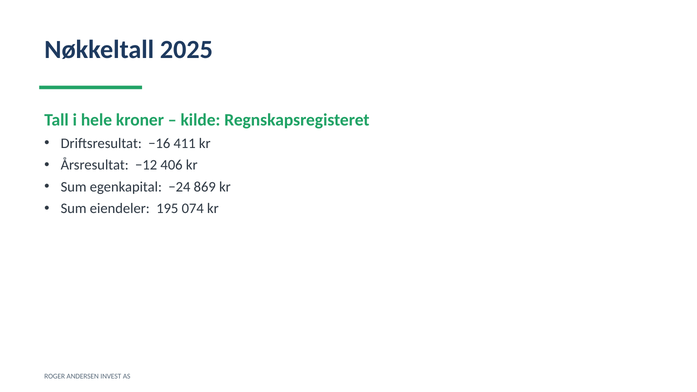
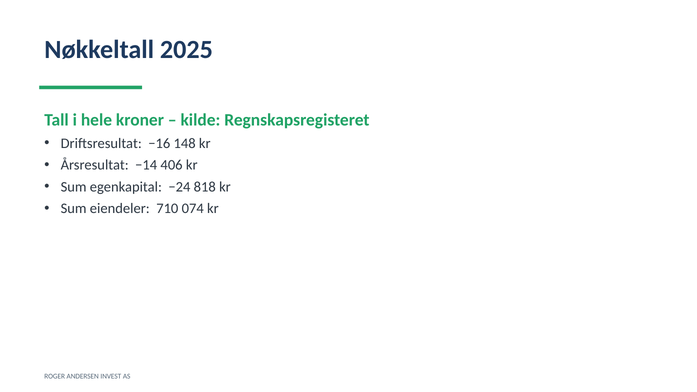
411: 411 -> 148
−12: −12 -> −14
869: 869 -> 818
195: 195 -> 710
